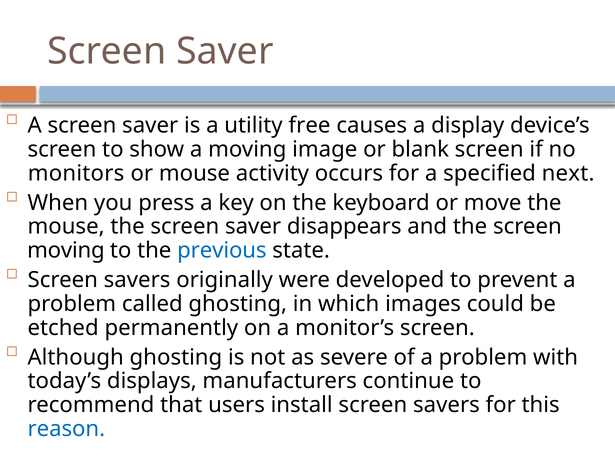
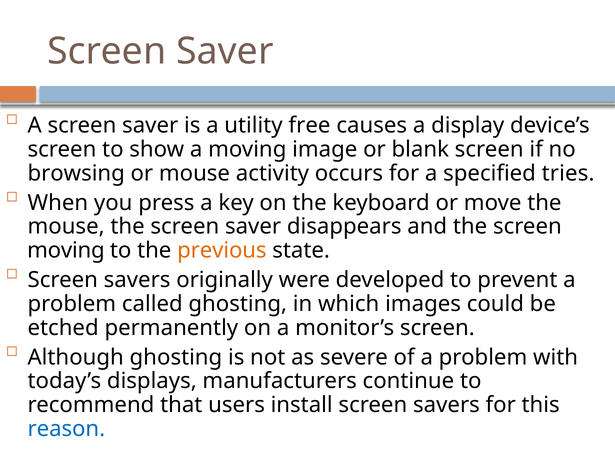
monitors: monitors -> browsing
next: next -> tries
previous colour: blue -> orange
